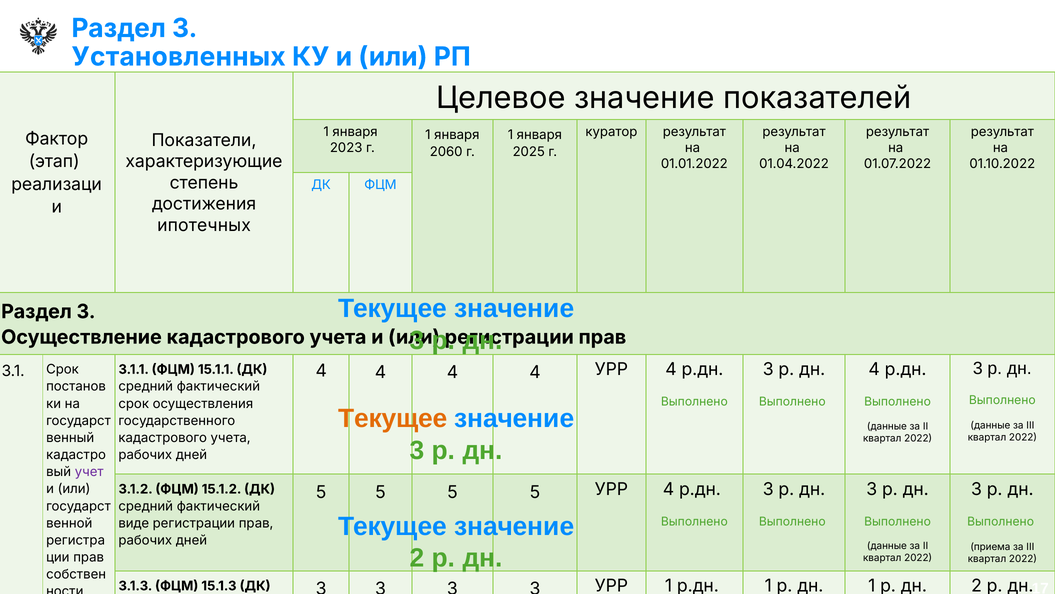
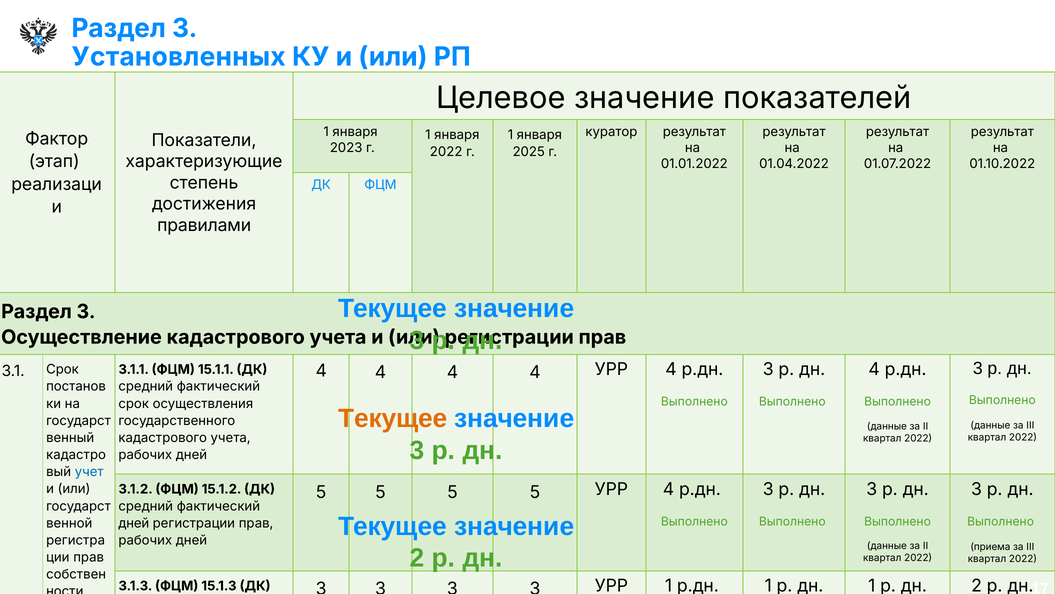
2060 at (446, 152): 2060 -> 2022
ипотечных: ипотечных -> правилами
учет colour: purple -> blue
виде at (134, 523): виде -> дней
